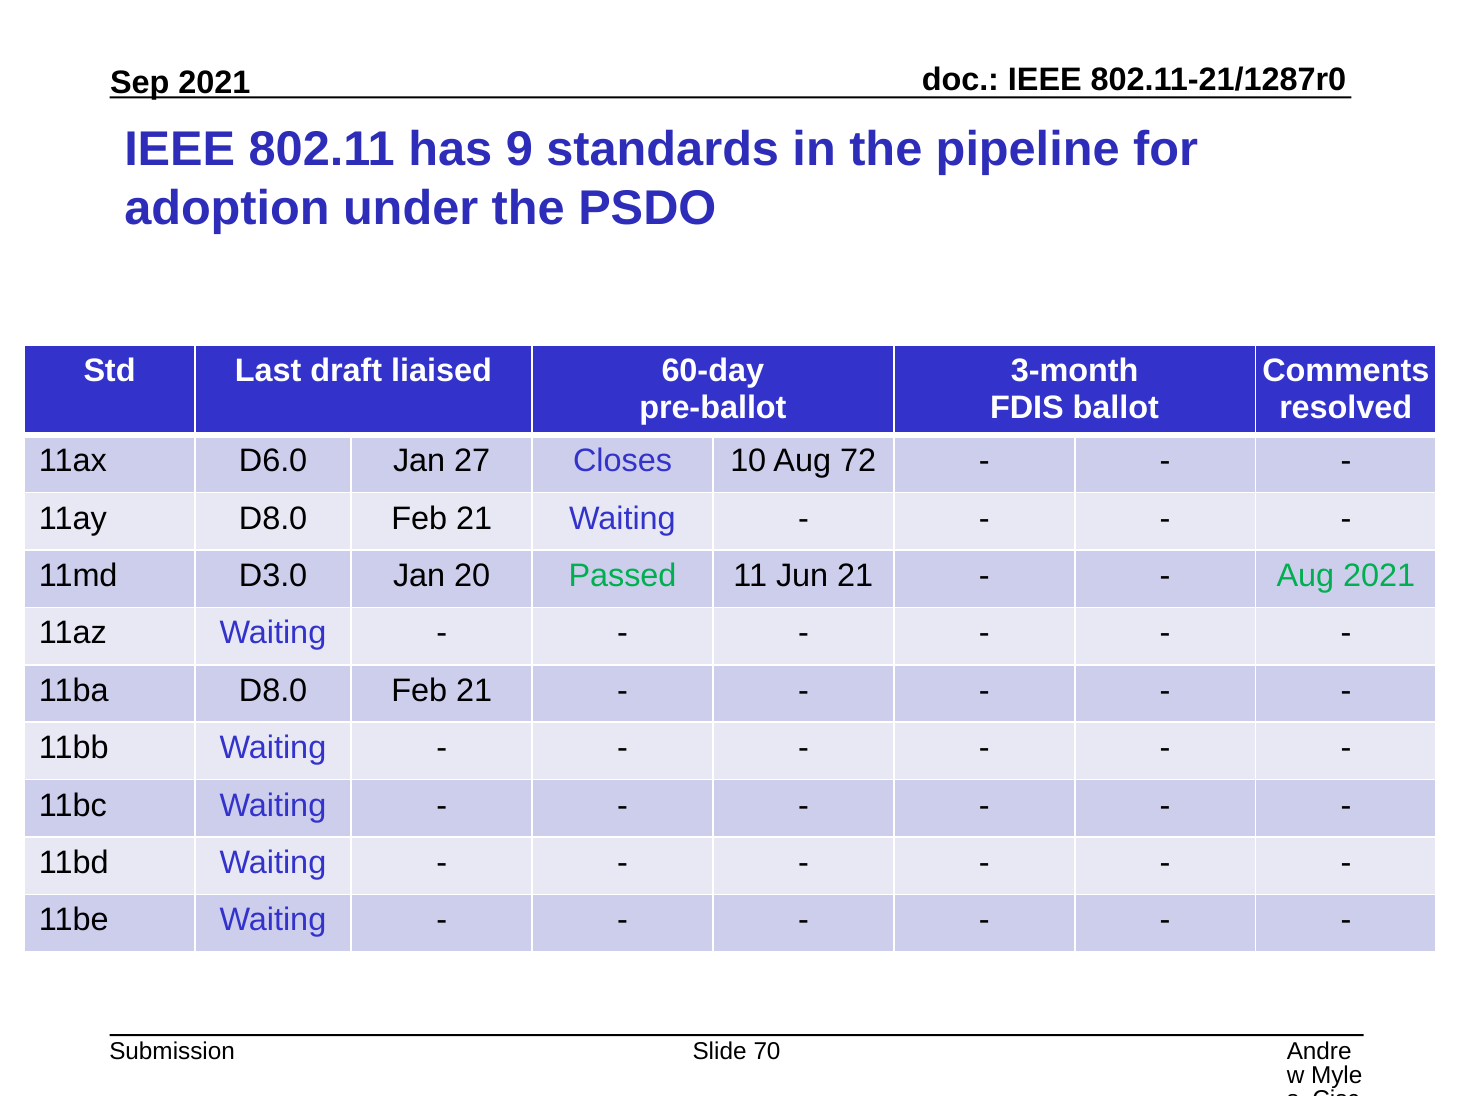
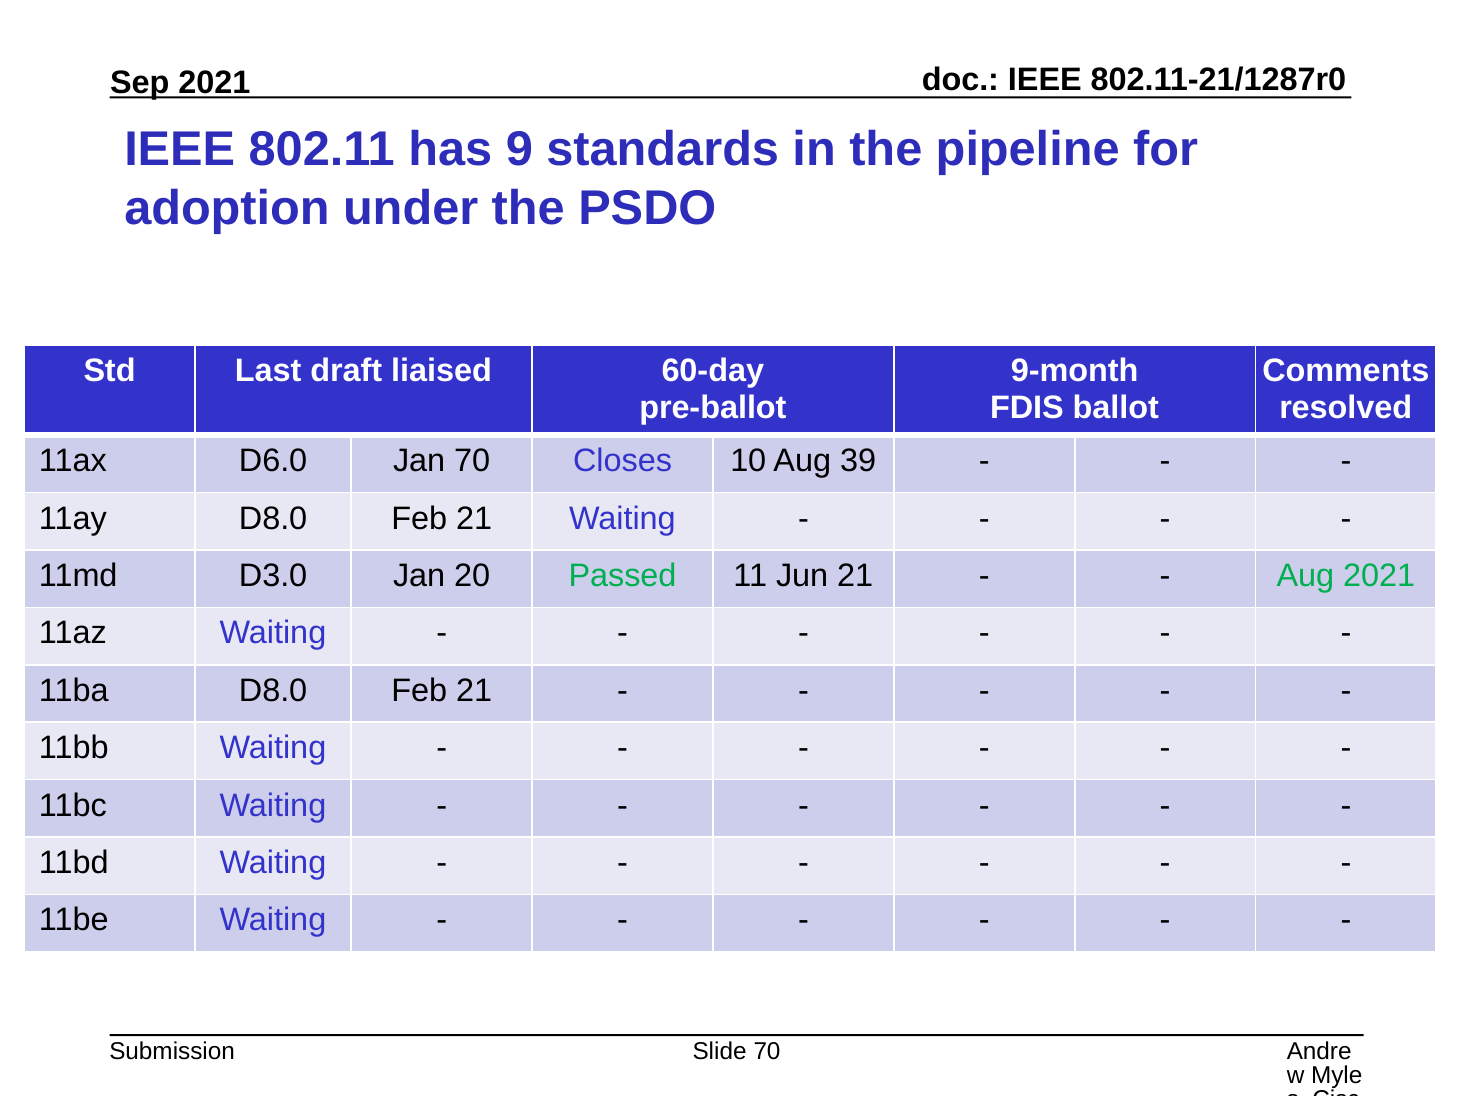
3-month: 3-month -> 9-month
Jan 27: 27 -> 70
72: 72 -> 39
